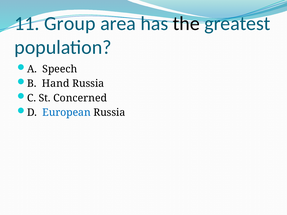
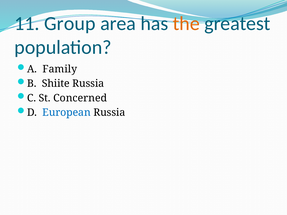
the colour: black -> orange
Speech: Speech -> Family
Hand: Hand -> Shiite
